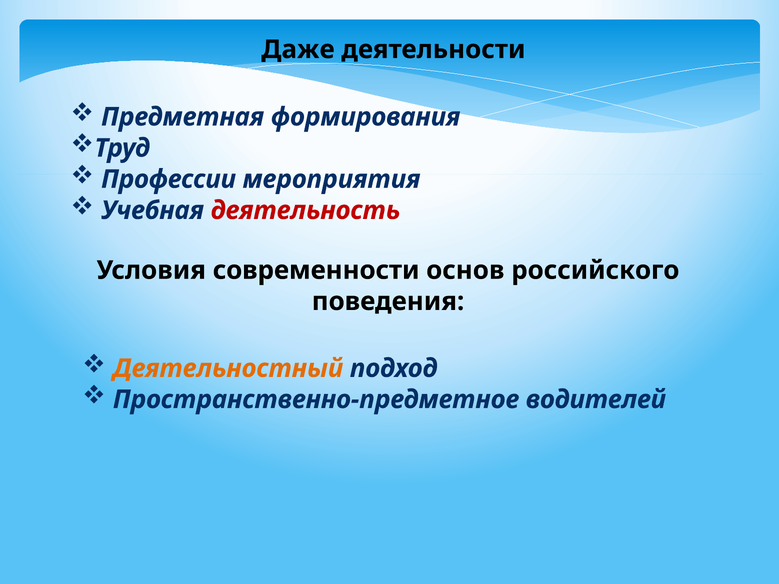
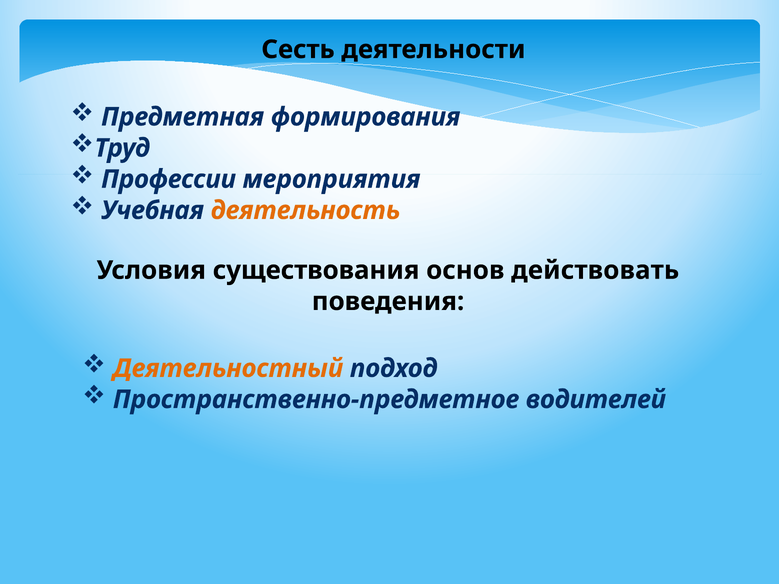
Даже: Даже -> Сесть
деятельность colour: red -> orange
современности: современности -> существования
российского: российского -> действовать
